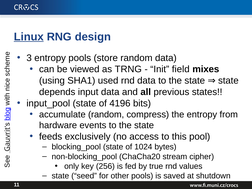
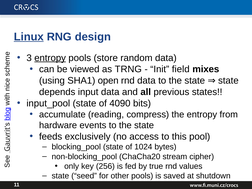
entropy at (50, 58) underline: none -> present
used: used -> open
4196: 4196 -> 4090
accumulate random: random -> reading
